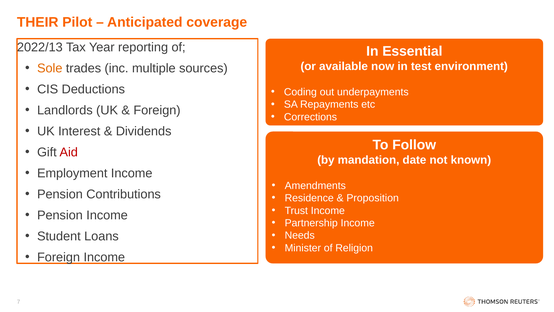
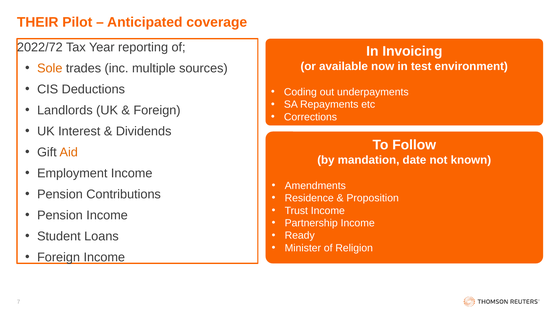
2022/13: 2022/13 -> 2022/72
Essential: Essential -> Invoicing
Aid colour: red -> orange
Needs: Needs -> Ready
